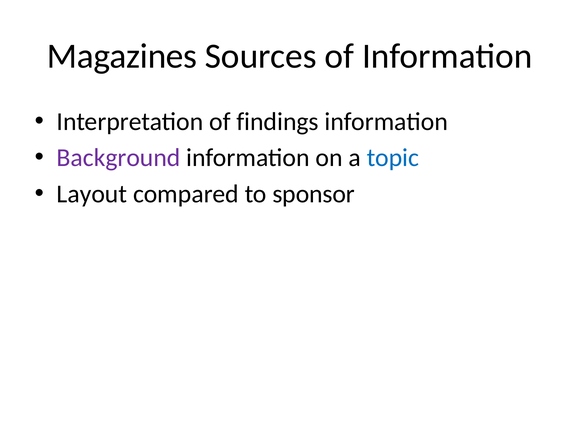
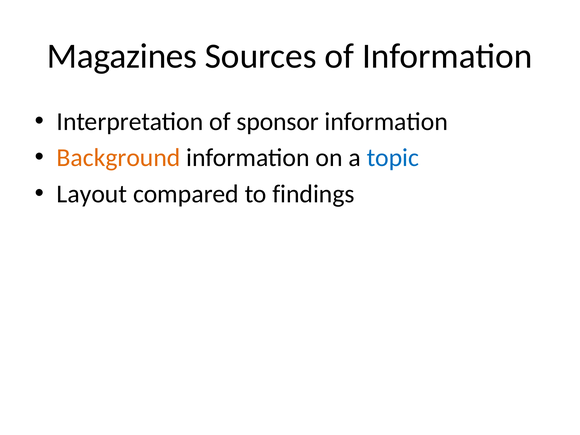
findings: findings -> sponsor
Background colour: purple -> orange
sponsor: sponsor -> findings
